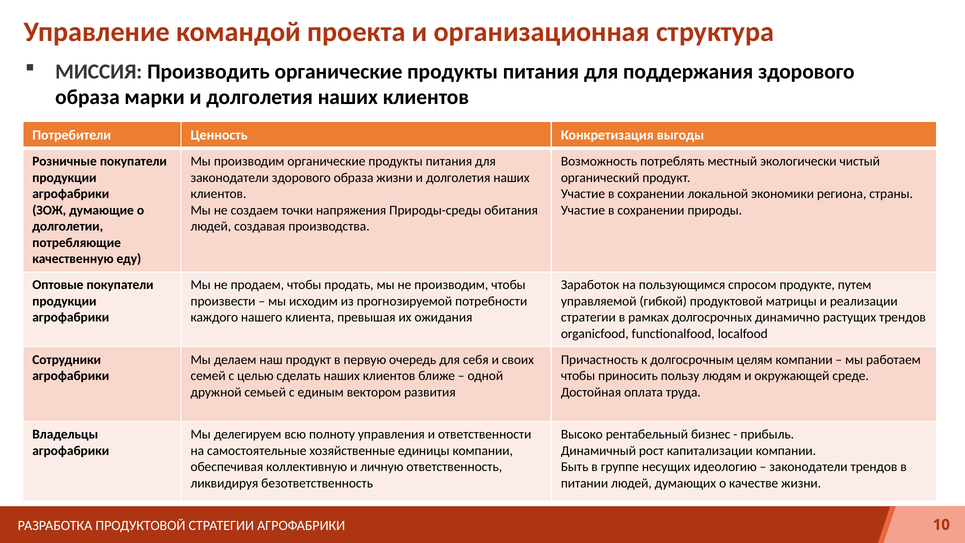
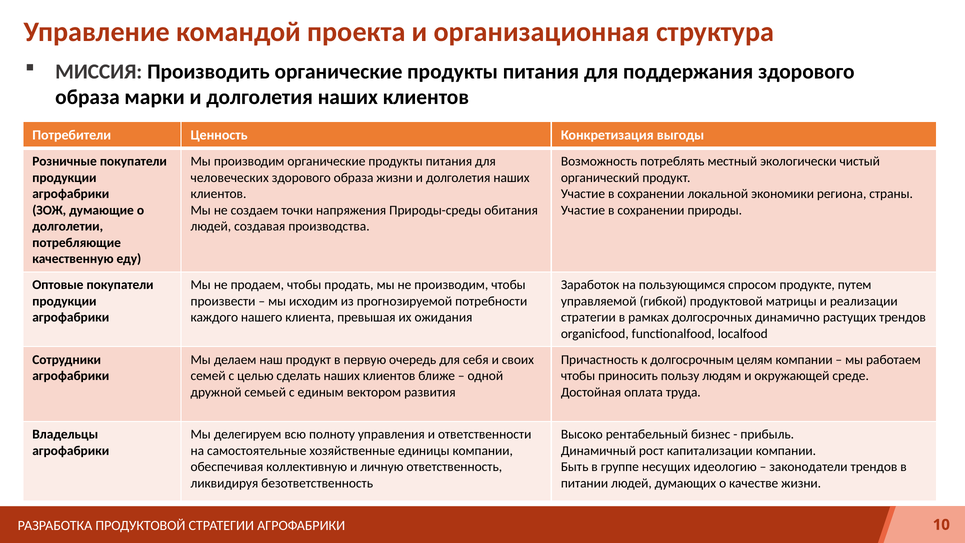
законодатели at (230, 178): законодатели -> человеческих
